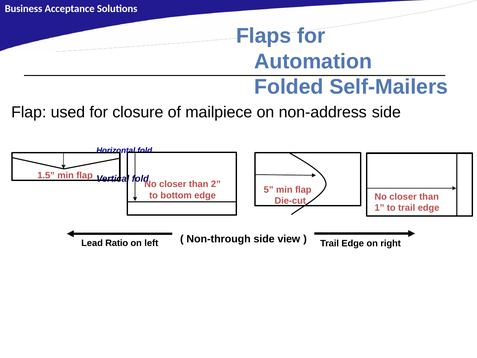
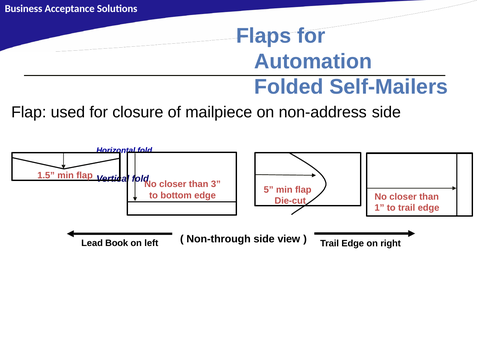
2: 2 -> 3
Ratio: Ratio -> Book
